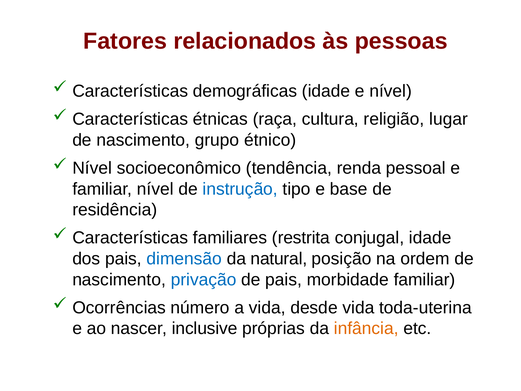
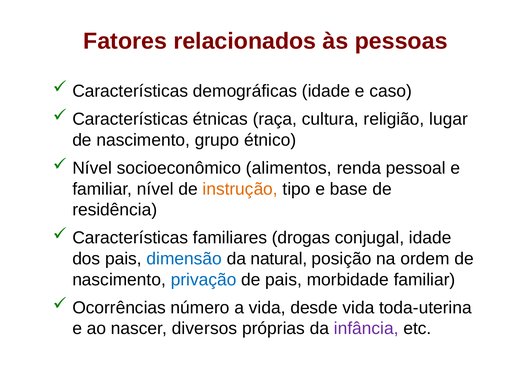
e nível: nível -> caso
tendência: tendência -> alimentos
instrução colour: blue -> orange
restrita: restrita -> drogas
inclusive: inclusive -> diversos
infância colour: orange -> purple
